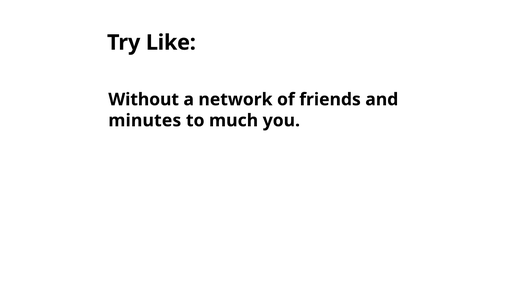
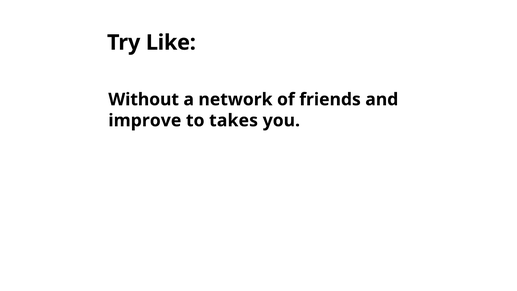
minutes: minutes -> improve
much: much -> takes
